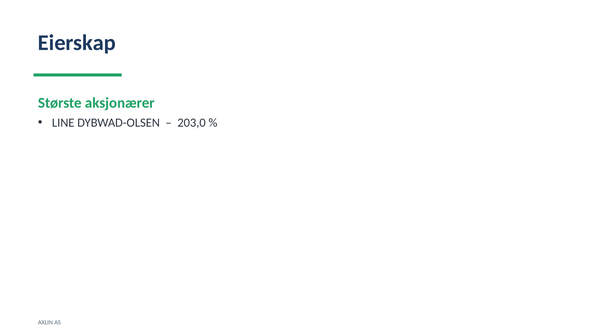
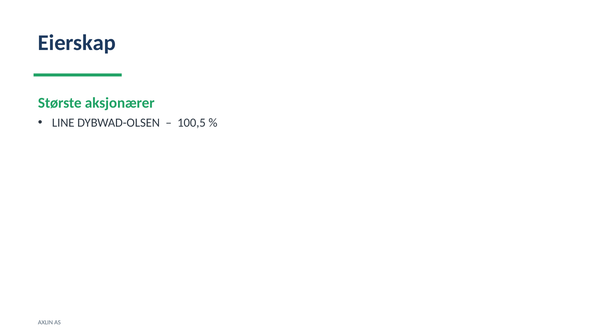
203,0: 203,0 -> 100,5
